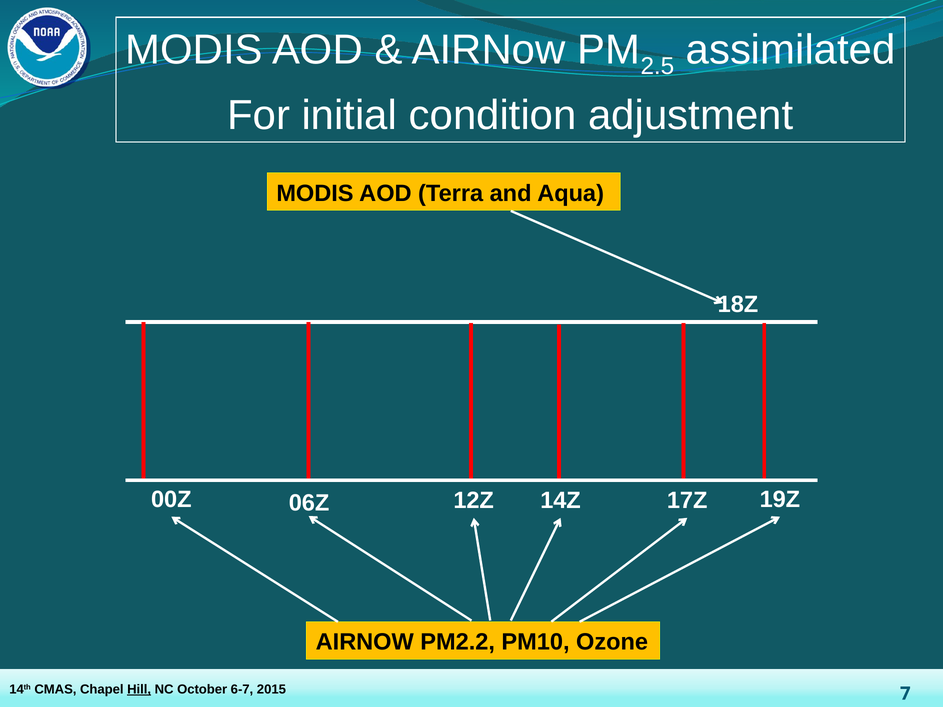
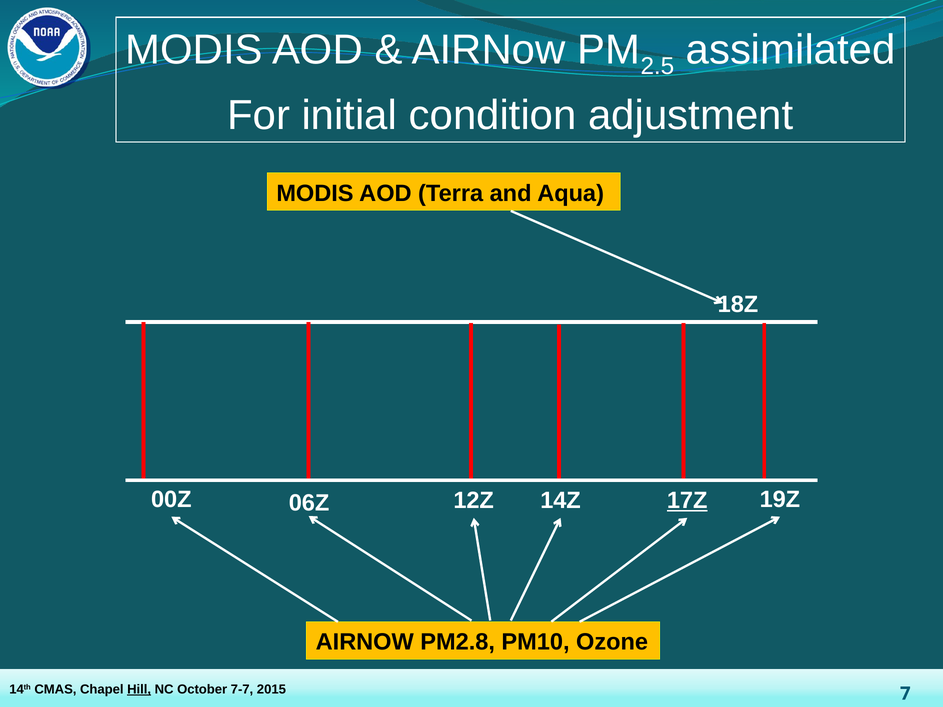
17Z underline: none -> present
PM2.2: PM2.2 -> PM2.8
6-7: 6-7 -> 7-7
